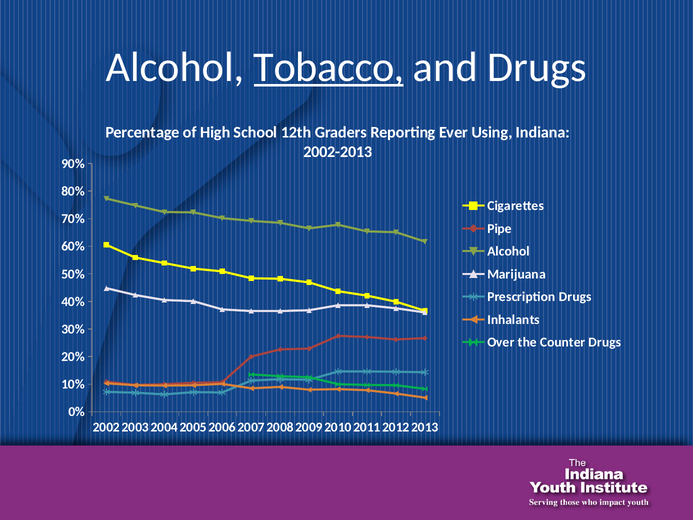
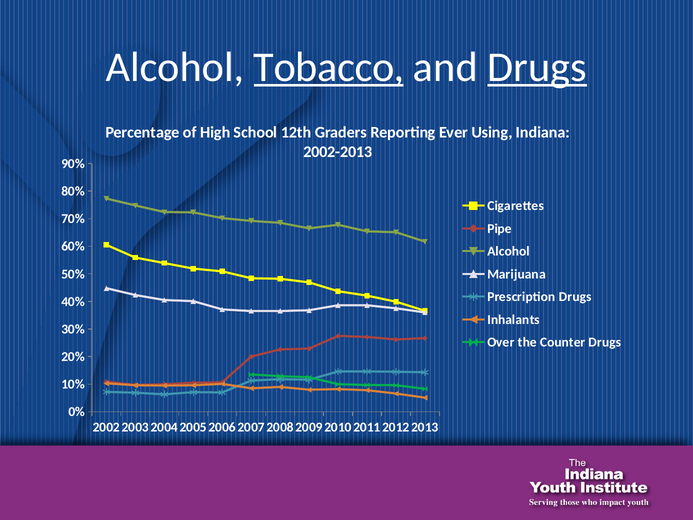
Drugs at (537, 67) underline: none -> present
